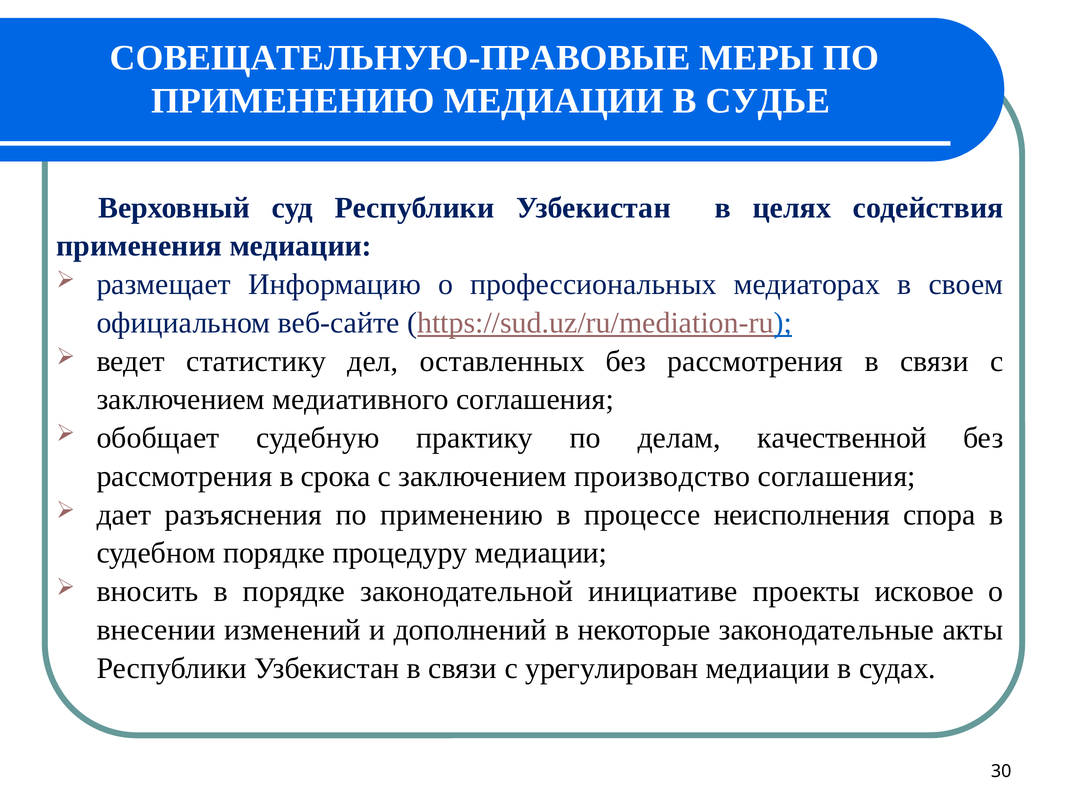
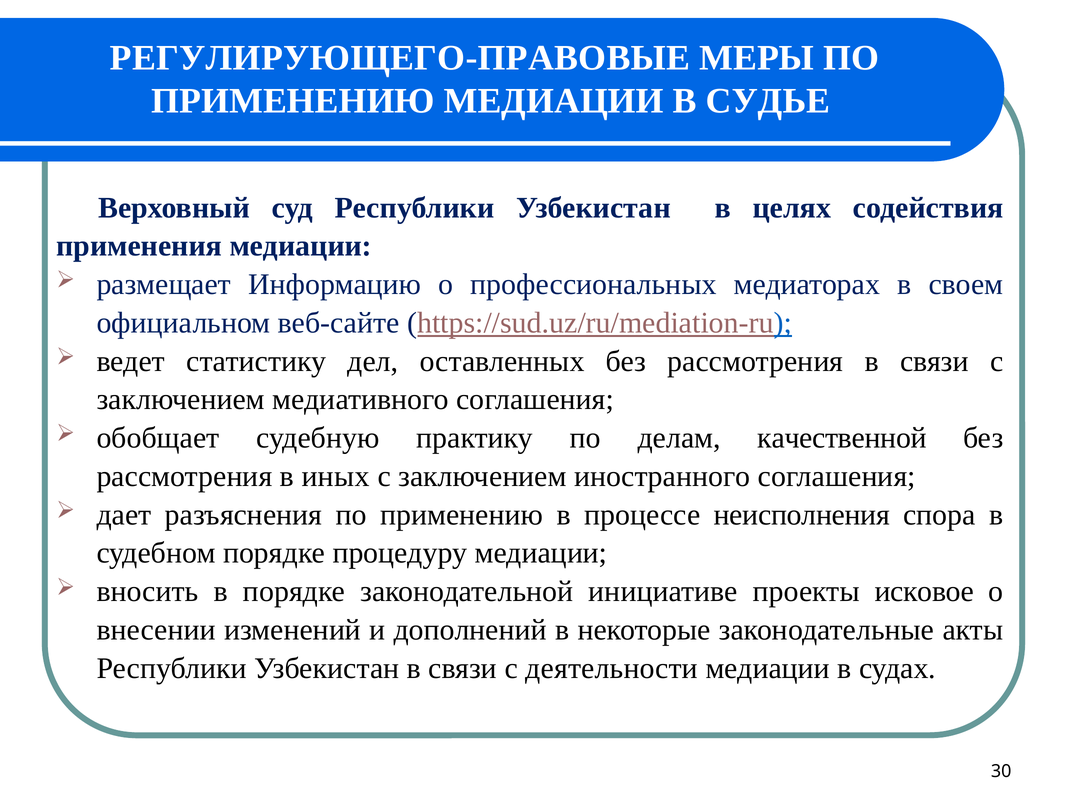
СОВЕЩАТЕЛЬНУЮ-ПРАВОВЫЕ: СОВЕЩАТЕЛЬНУЮ-ПРАВОВЫЕ -> РЕГУЛИРУЮЩЕГО-ПРАВОВЫЕ
срока: срока -> иных
производство: производство -> иностранного
урегулирован: урегулирован -> деятельности
